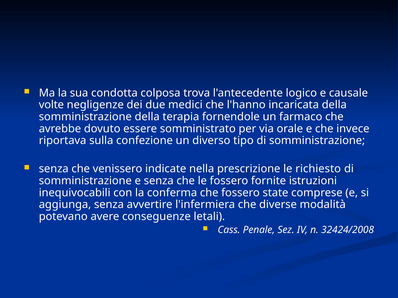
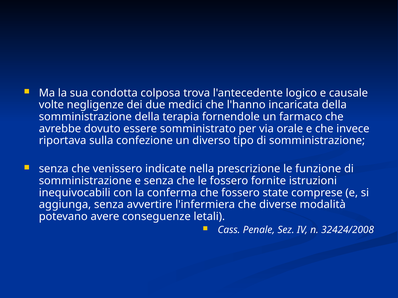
richiesto: richiesto -> funzione
